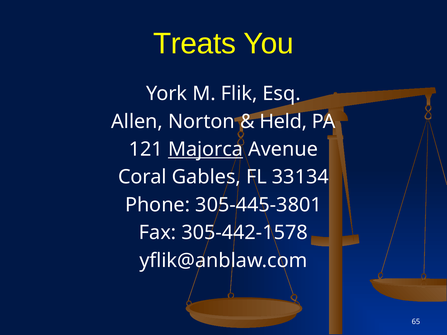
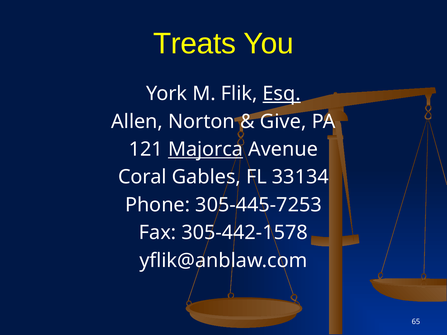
Esq underline: none -> present
Held: Held -> Give
305-445-3801: 305-445-3801 -> 305-445-7253
